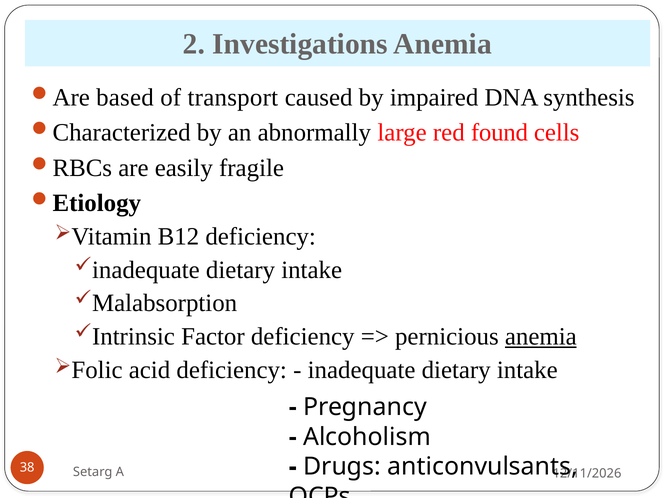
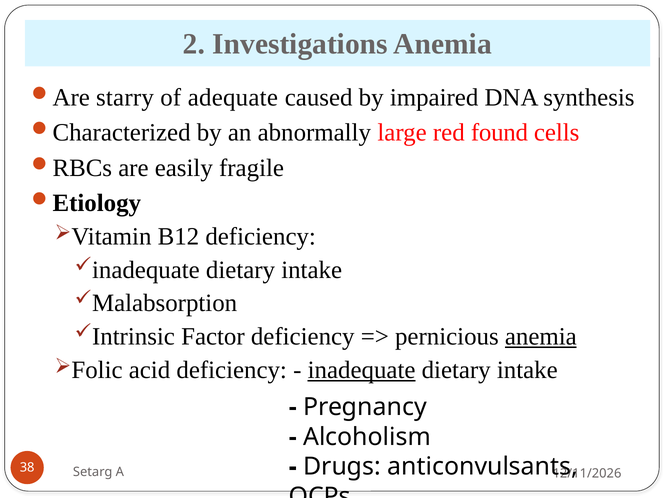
based: based -> starry
transport: transport -> adequate
inadequate underline: none -> present
